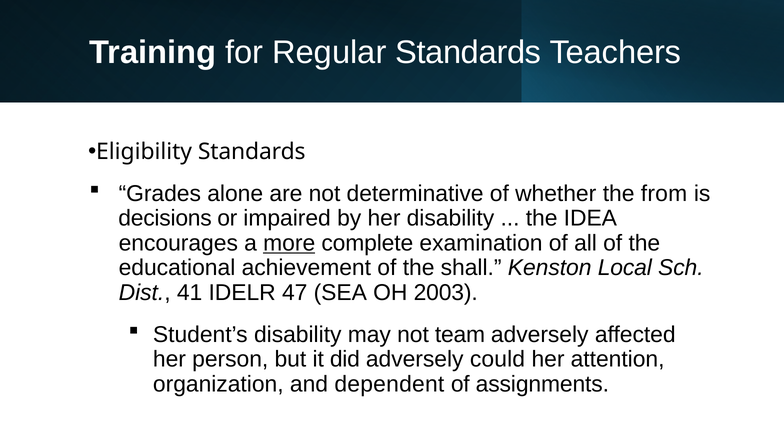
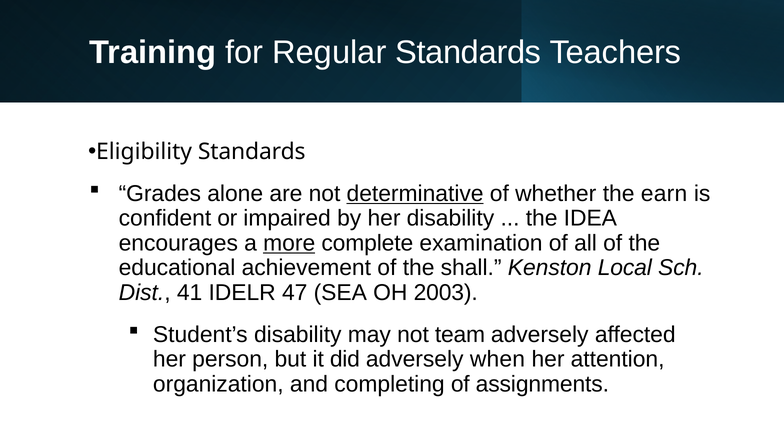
determinative underline: none -> present
from: from -> earn
decisions: decisions -> confident
could: could -> when
dependent: dependent -> completing
